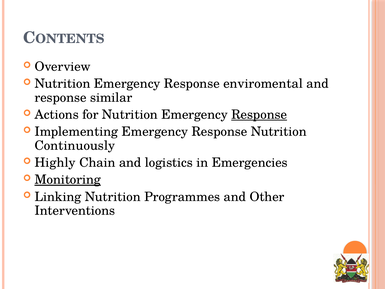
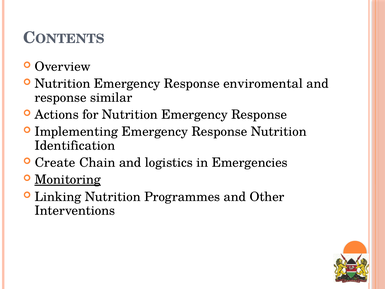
Response at (259, 115) underline: present -> none
Continuously: Continuously -> Identification
Highly: Highly -> Create
